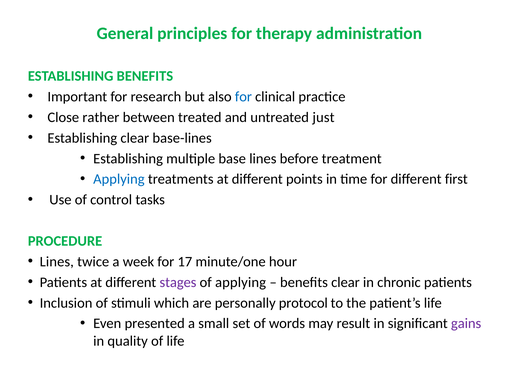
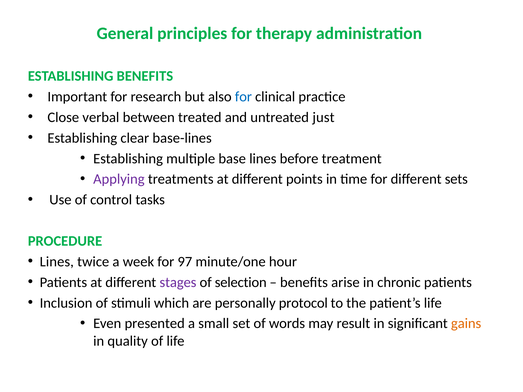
rather: rather -> verbal
Applying at (119, 179) colour: blue -> purple
first: first -> sets
17: 17 -> 97
of applying: applying -> selection
benefits clear: clear -> arise
gains colour: purple -> orange
